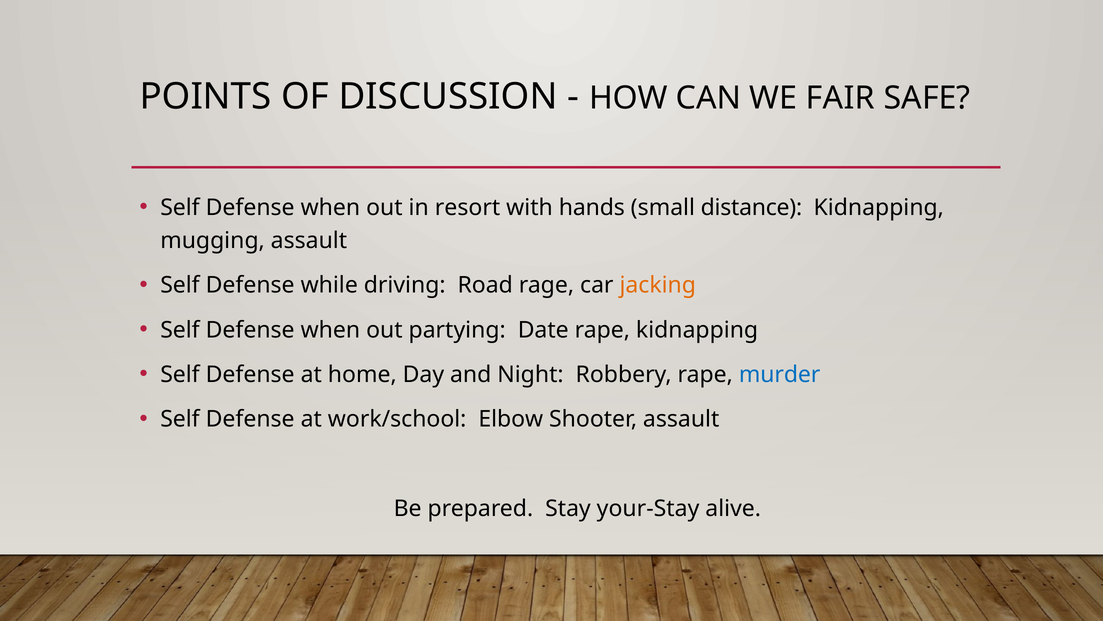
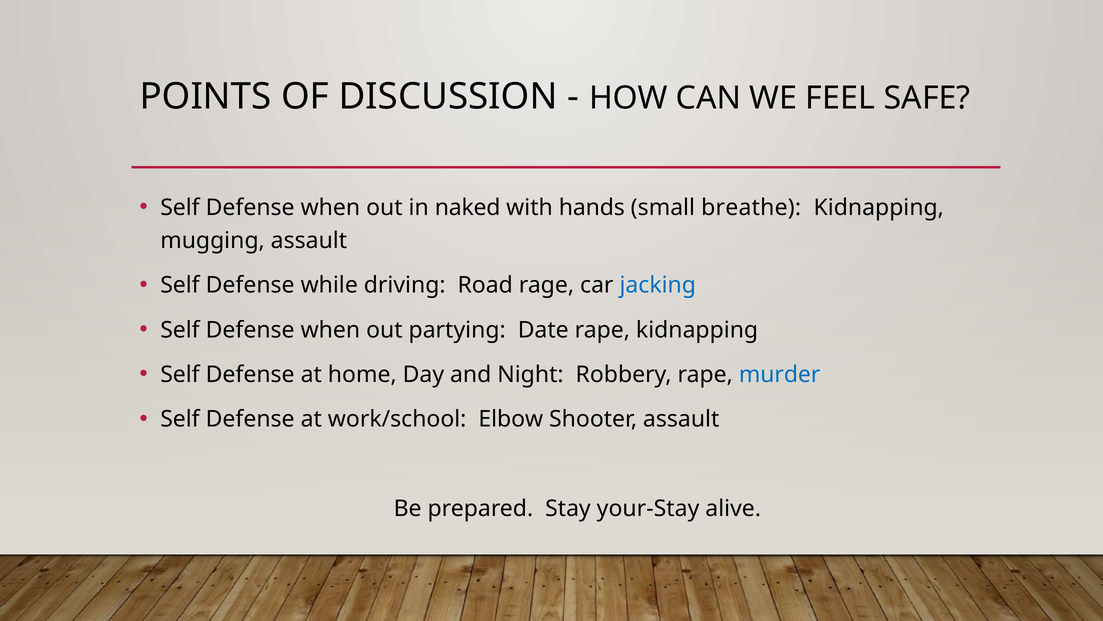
FAIR: FAIR -> FEEL
resort: resort -> naked
distance: distance -> breathe
jacking colour: orange -> blue
